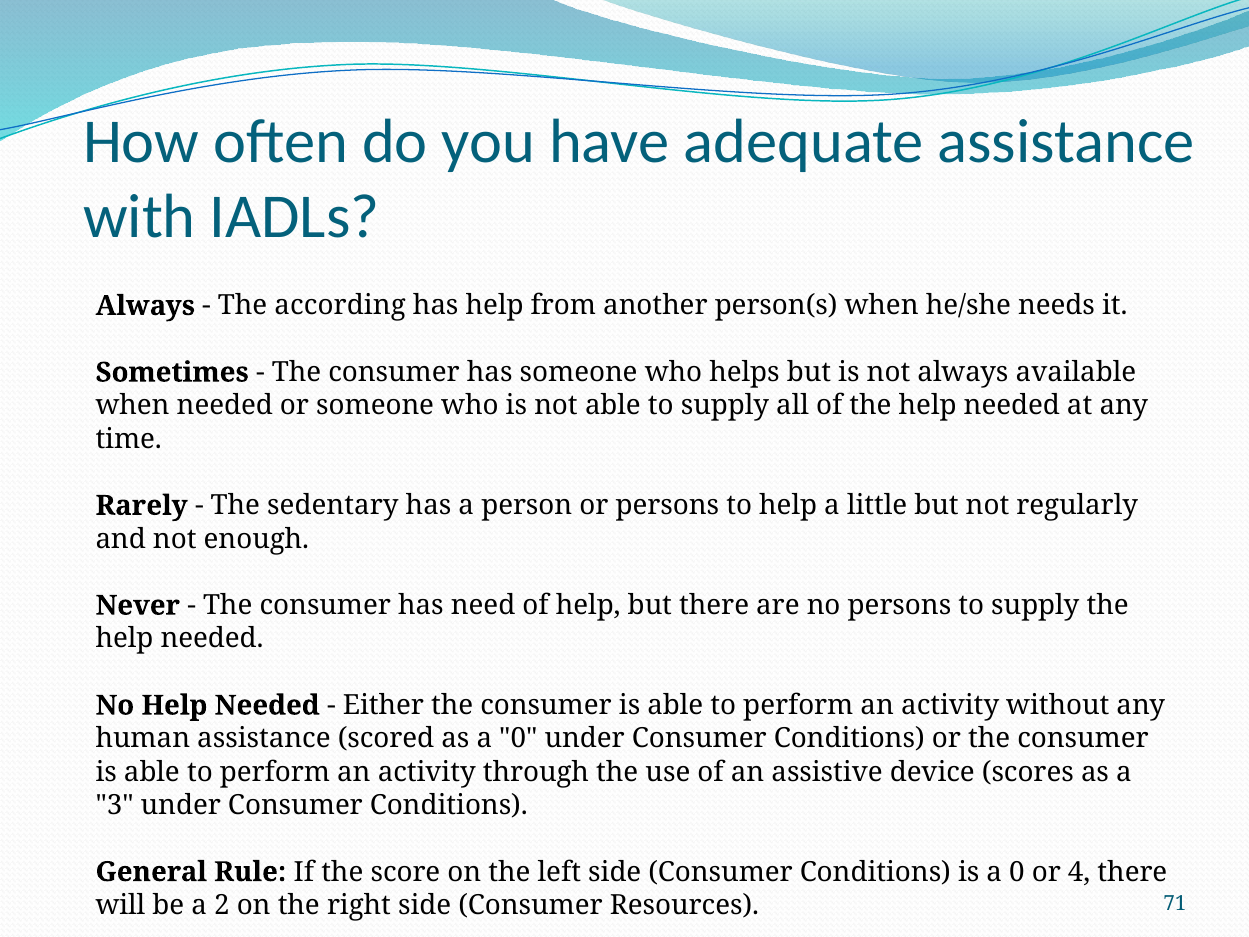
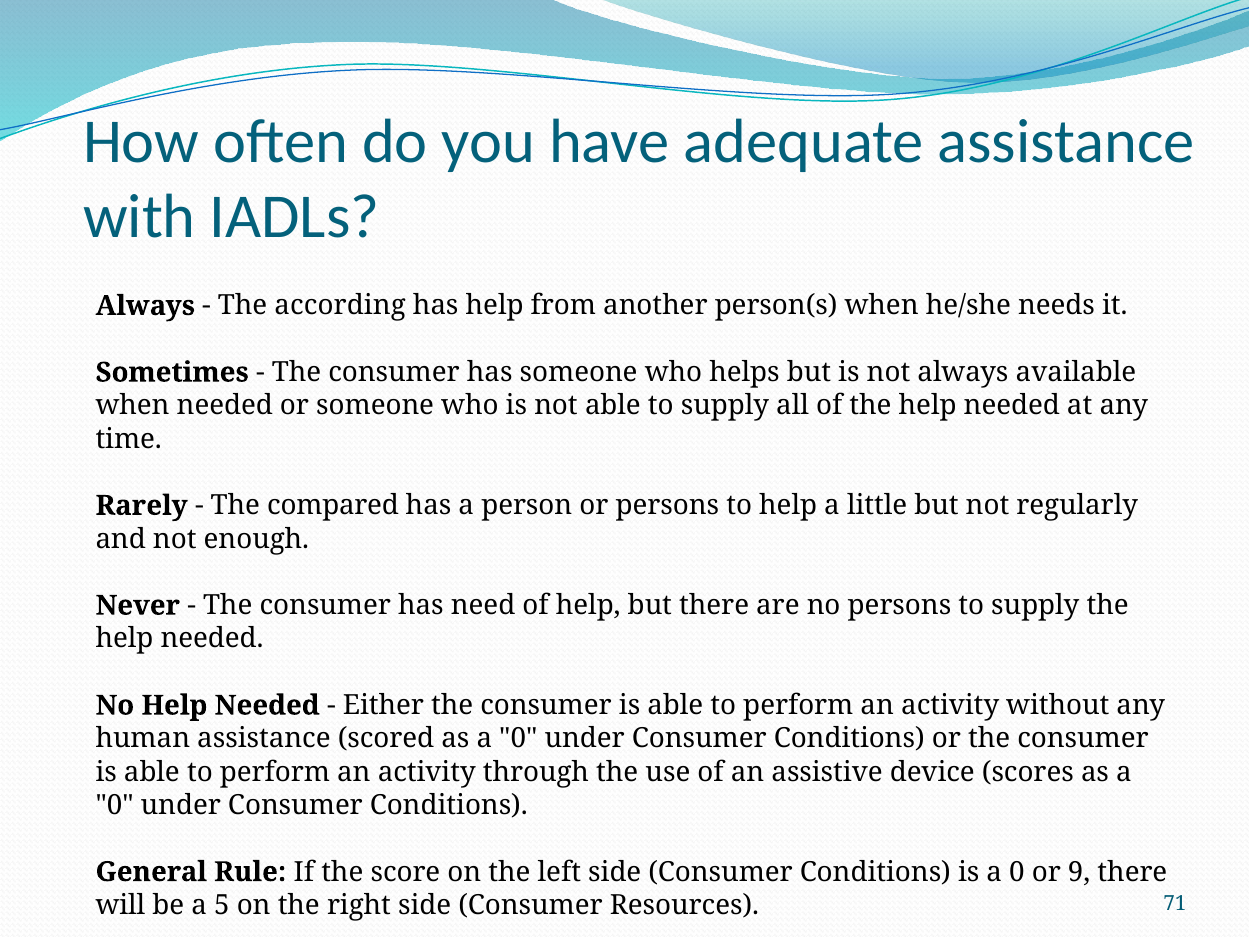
sedentary: sedentary -> compared
3 at (115, 805): 3 -> 0
4: 4 -> 9
2: 2 -> 5
